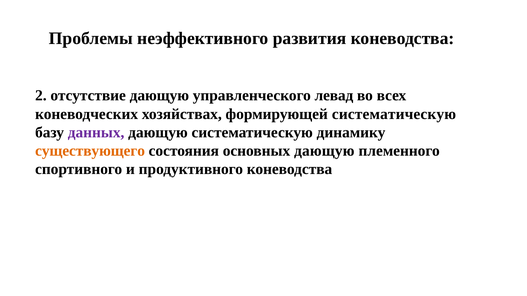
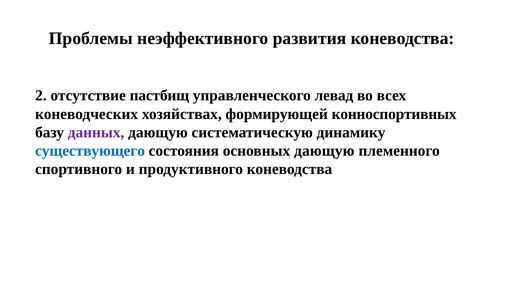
отсутствие дающую: дающую -> пастбищ
формирующей систематическую: систематическую -> конноспортивных
существующего colour: orange -> blue
